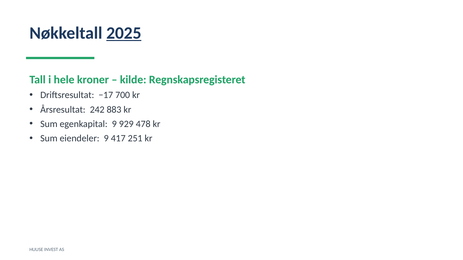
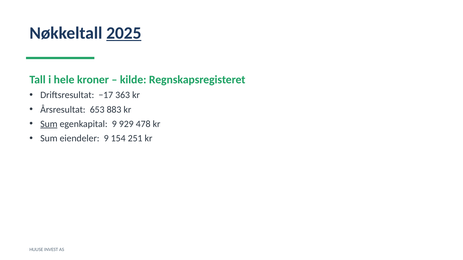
700: 700 -> 363
242: 242 -> 653
Sum at (49, 124) underline: none -> present
417: 417 -> 154
